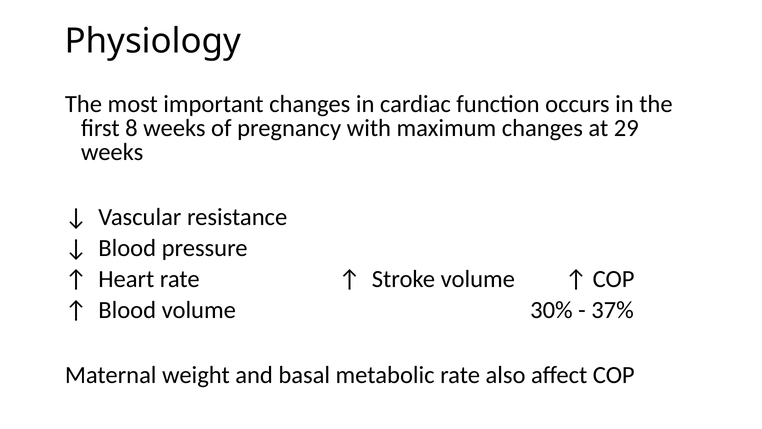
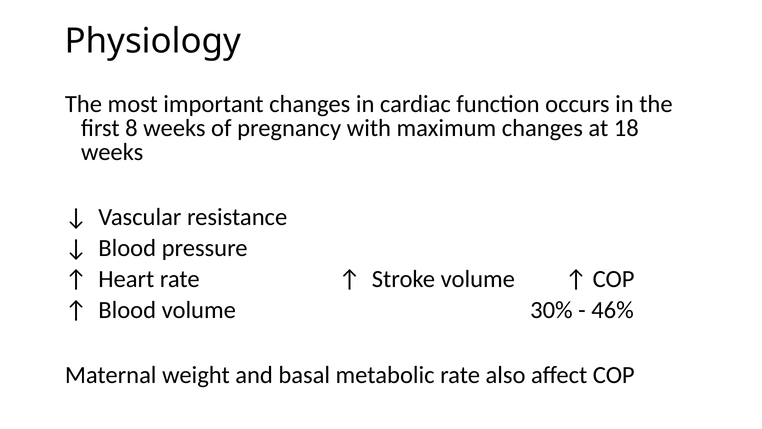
29: 29 -> 18
37%: 37% -> 46%
